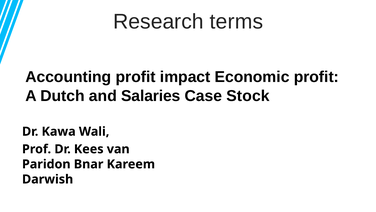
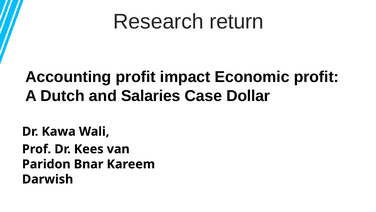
terms: terms -> return
Stock: Stock -> Dollar
